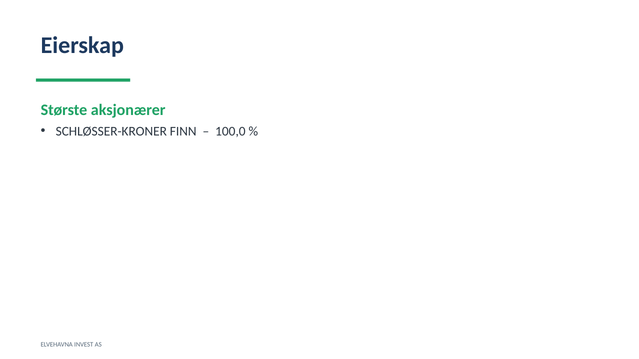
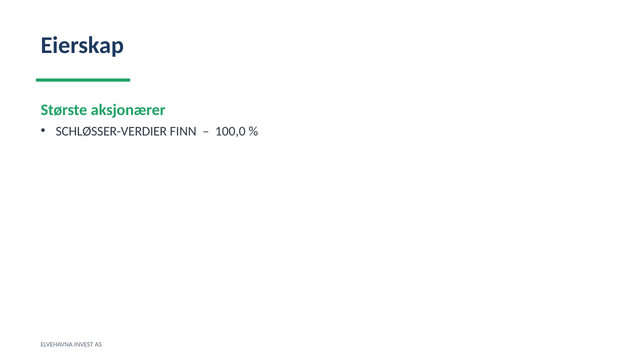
SCHLØSSER-KRONER: SCHLØSSER-KRONER -> SCHLØSSER-VERDIER
